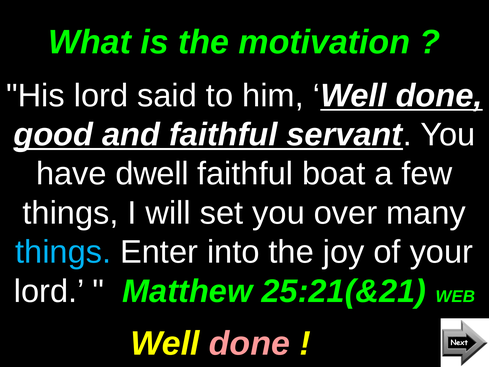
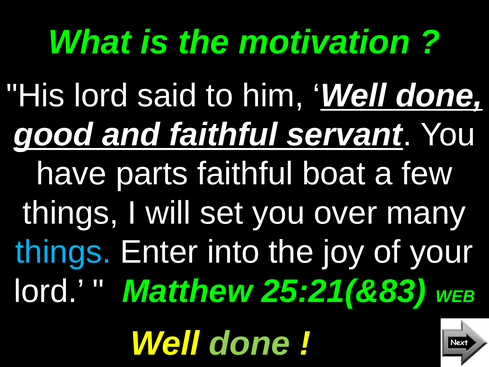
dwell: dwell -> parts
25:21(&21: 25:21(&21 -> 25:21(&83
done at (249, 343) colour: pink -> light green
